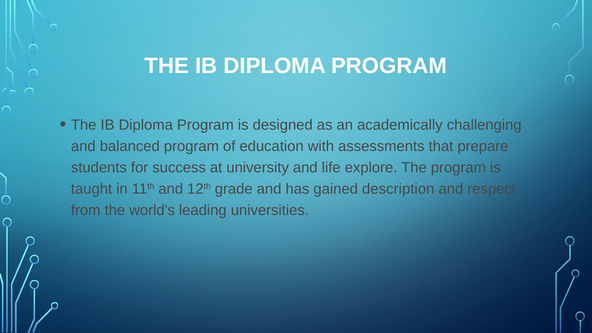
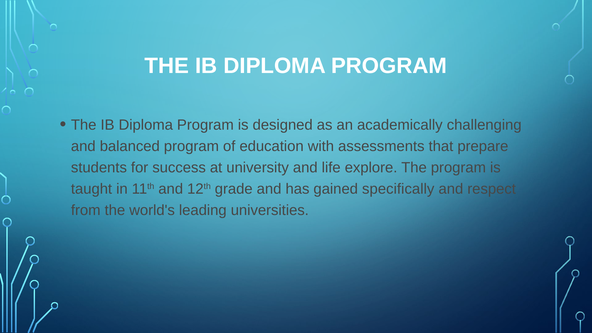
description: description -> specifically
